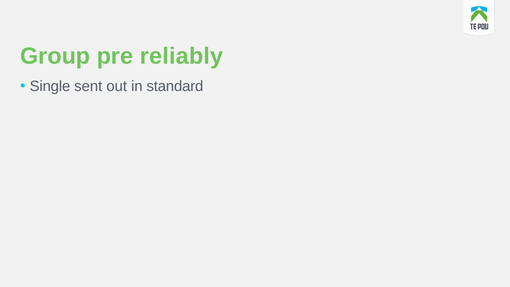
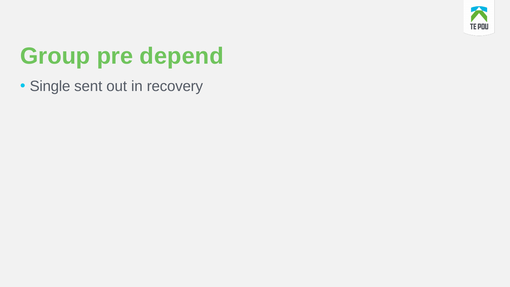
reliably: reliably -> depend
standard: standard -> recovery
